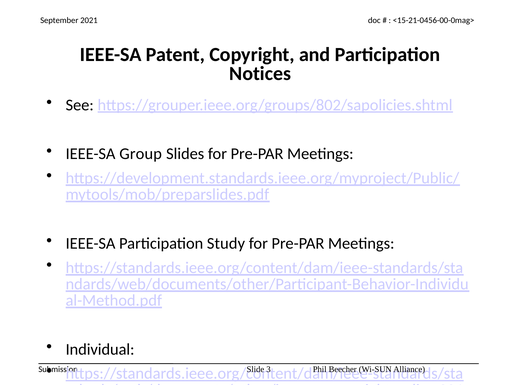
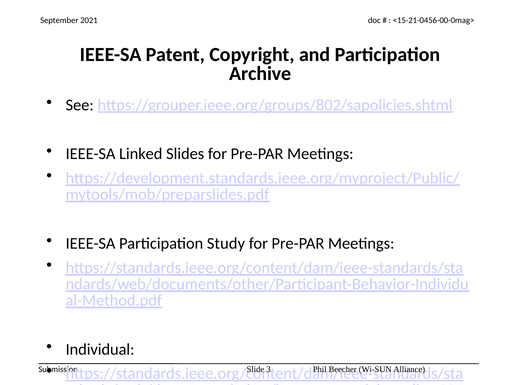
Notices: Notices -> Archive
Group: Group -> Linked
